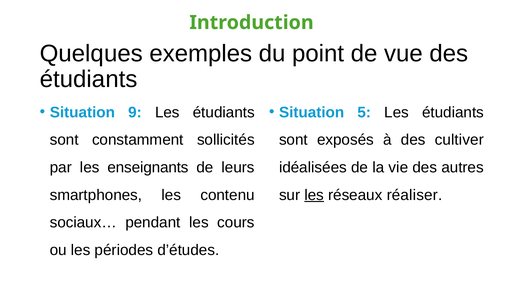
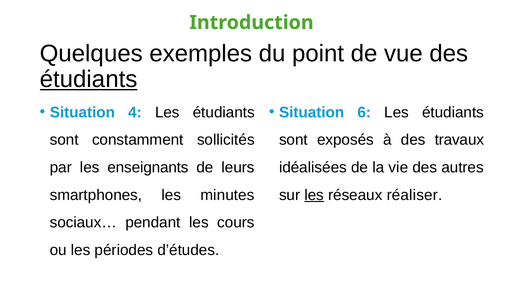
étudiants at (89, 79) underline: none -> present
9: 9 -> 4
5: 5 -> 6
cultiver: cultiver -> travaux
contenu: contenu -> minutes
